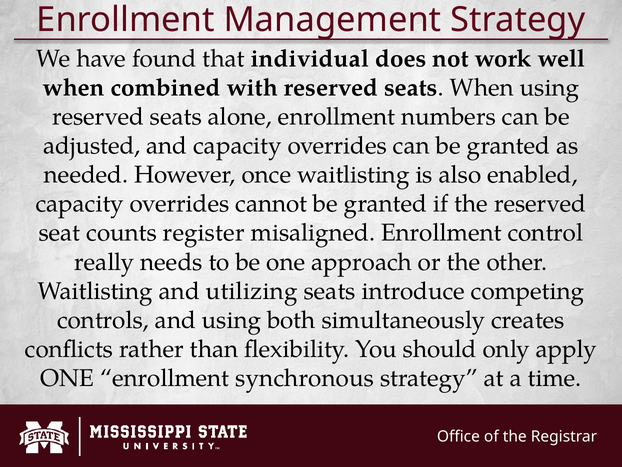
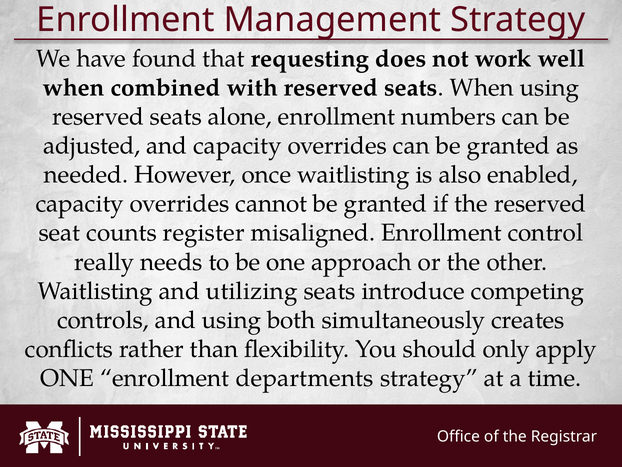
individual: individual -> requesting
synchronous: synchronous -> departments
